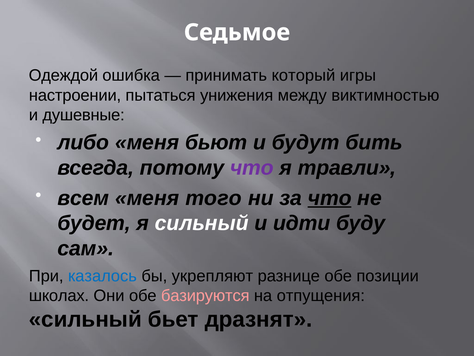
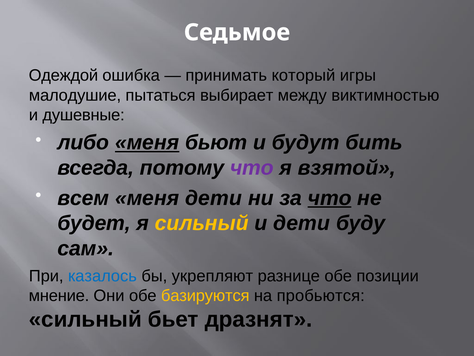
настроении: настроении -> малодушие
унижения: унижения -> выбирает
меня at (147, 142) underline: none -> present
травли: травли -> взятой
меня того: того -> дети
сильный at (202, 223) colour: white -> yellow
и идти: идти -> дети
школах: школах -> мнение
базируются colour: pink -> yellow
отпущения: отпущения -> пробьются
